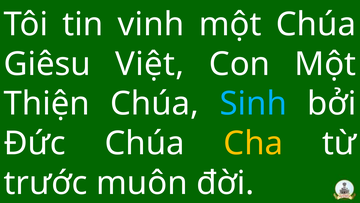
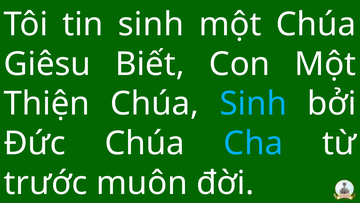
tin vinh: vinh -> sinh
Việt: Việt -> Biết
Cha colour: yellow -> light blue
